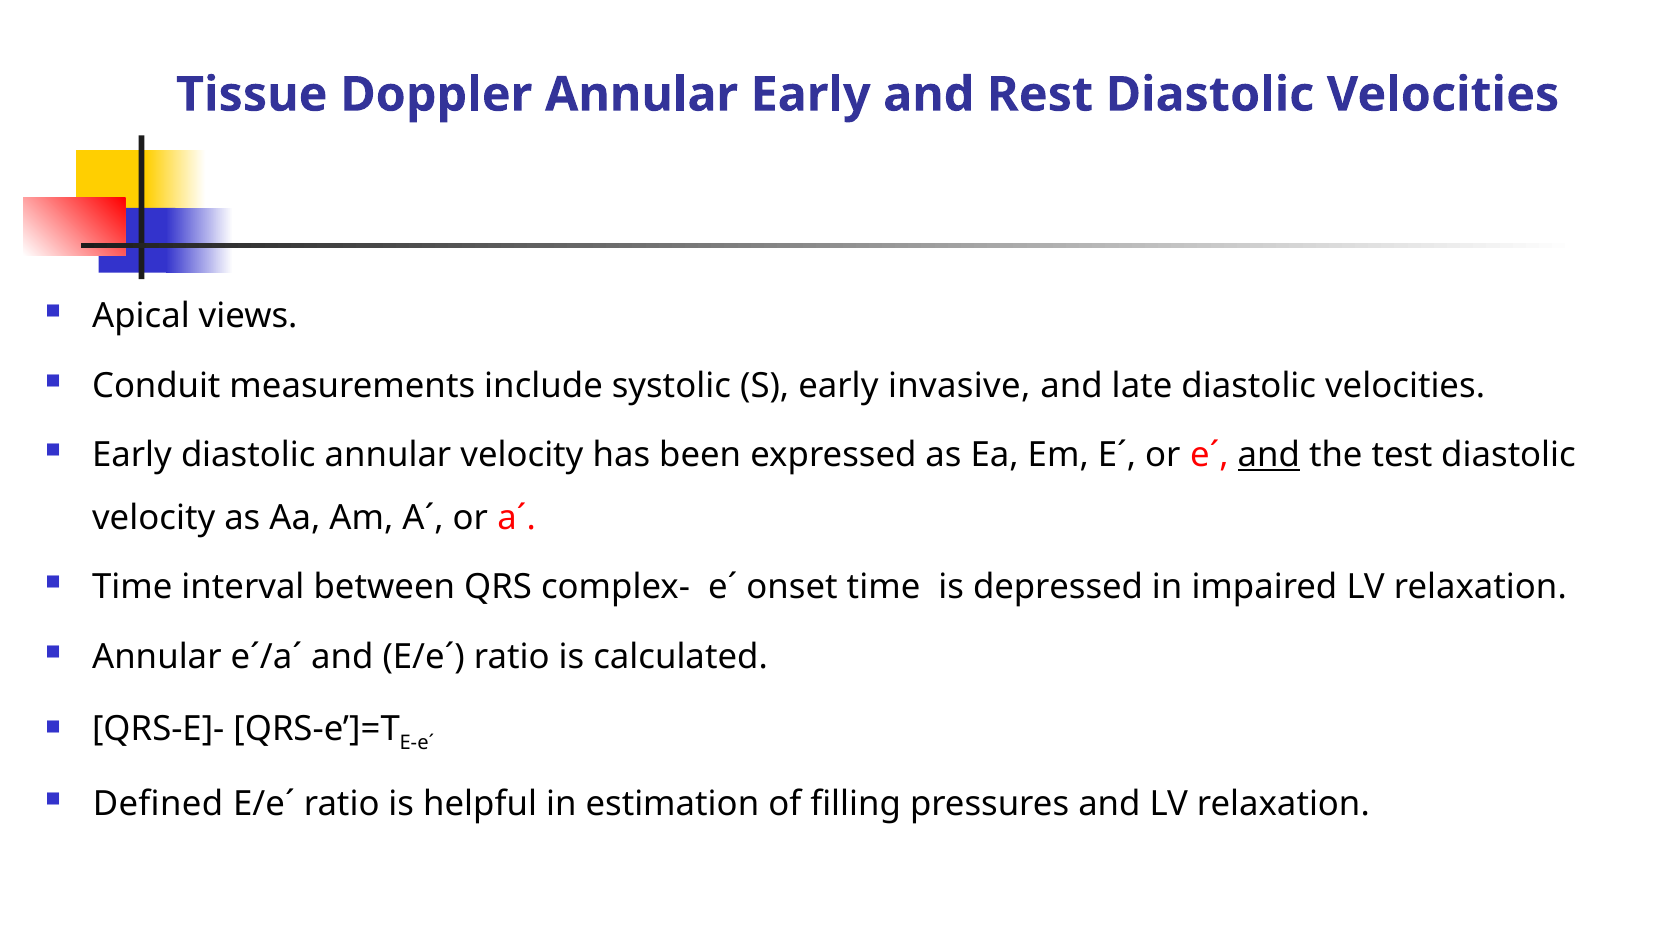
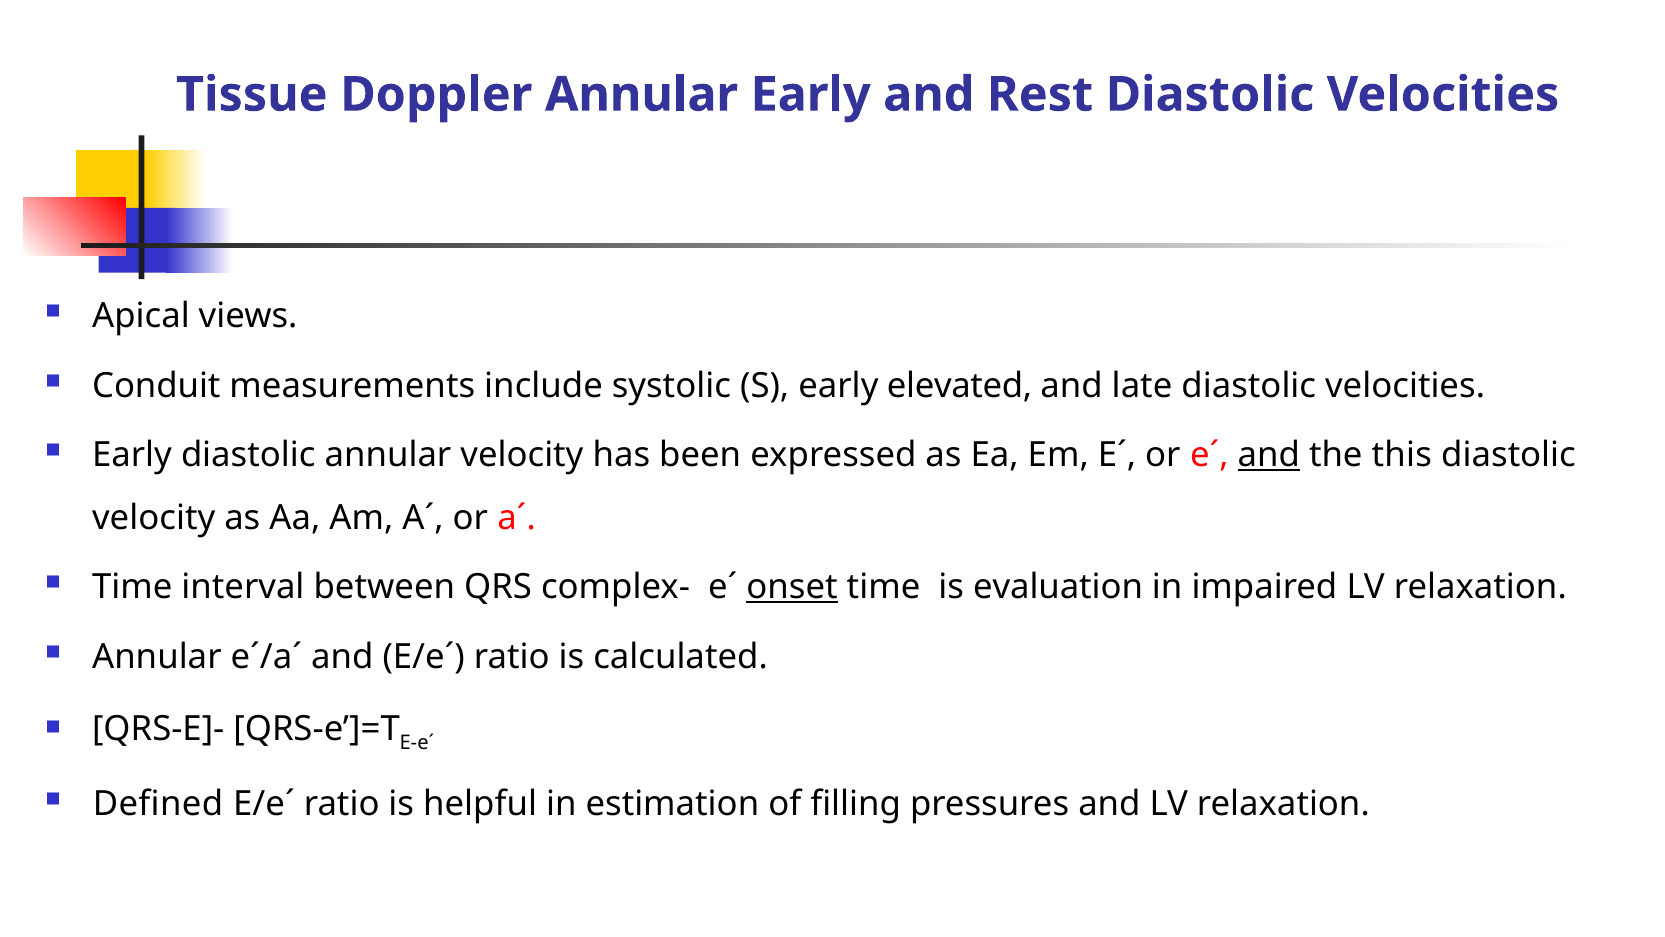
invasive: invasive -> elevated
test: test -> this
onset underline: none -> present
depressed: depressed -> evaluation
